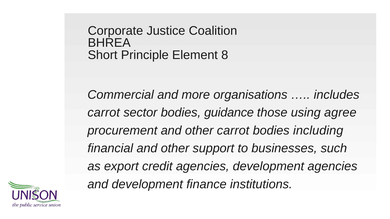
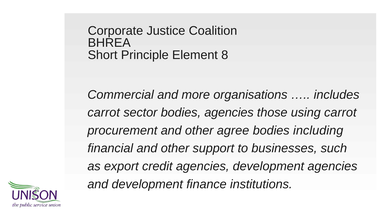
bodies guidance: guidance -> agencies
using agree: agree -> carrot
other carrot: carrot -> agree
